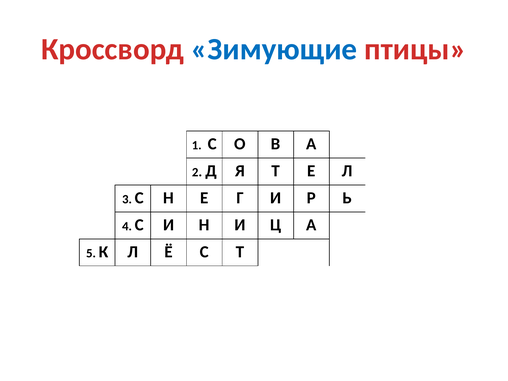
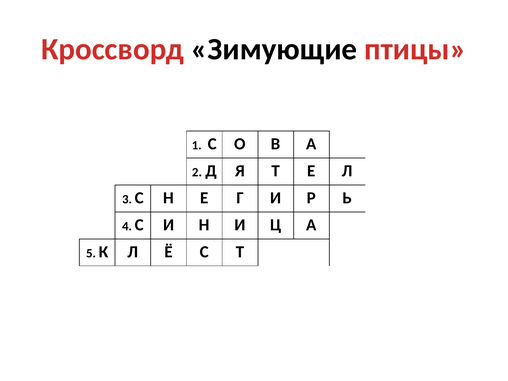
Зимующие colour: blue -> black
